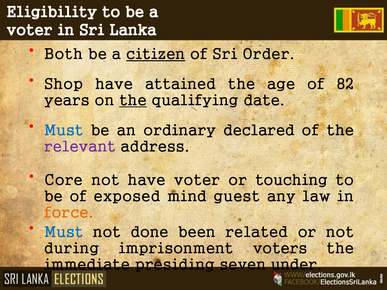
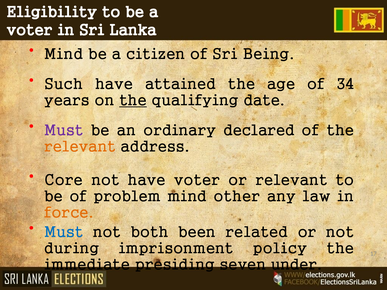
Both at (64, 54): Both -> Mind
citizen underline: present -> none
Order: Order -> Being
Shop: Shop -> Such
82: 82 -> 34
Must at (64, 130) colour: blue -> purple
relevant at (80, 147) colour: purple -> orange
or touching: touching -> relevant
exposed: exposed -> problem
guest: guest -> other
done: done -> both
voters: voters -> policy
